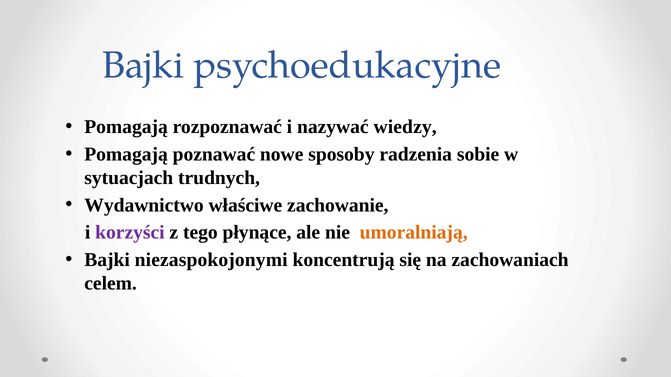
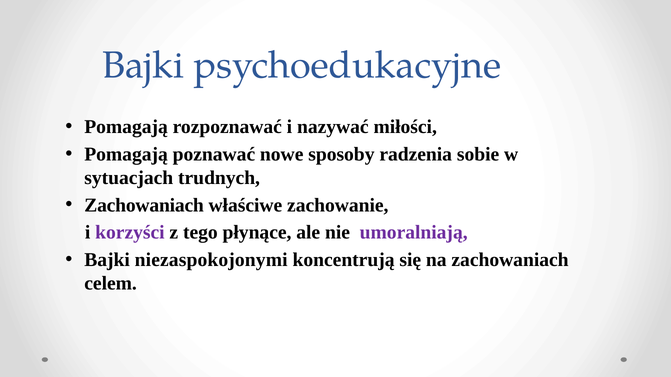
wiedzy: wiedzy -> miłości
Wydawnictwo at (144, 205): Wydawnictwo -> Zachowaniach
umoralniają colour: orange -> purple
